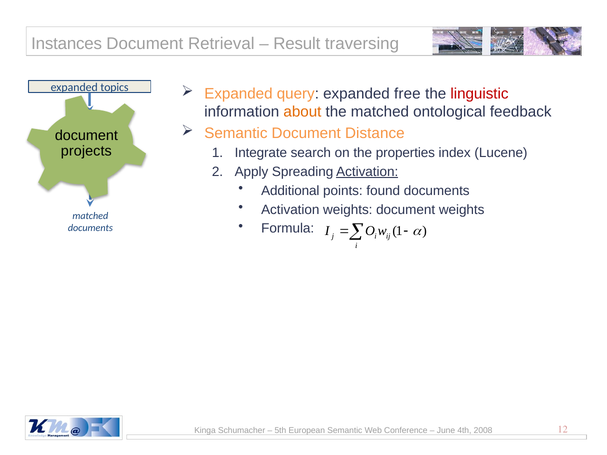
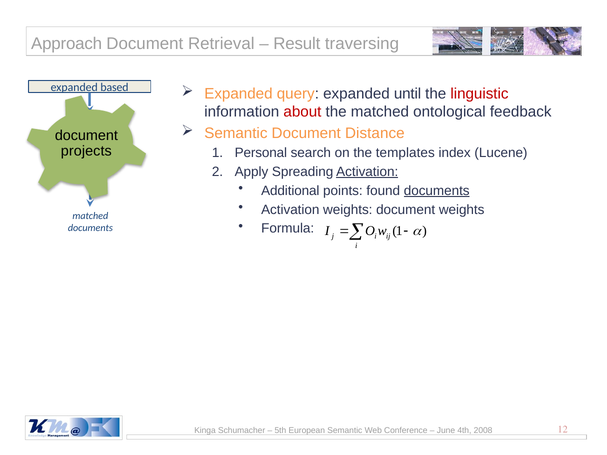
Instances: Instances -> Approach
topics: topics -> based
free: free -> until
about colour: orange -> red
Integrate: Integrate -> Personal
properties: properties -> templates
documents at (437, 191) underline: none -> present
